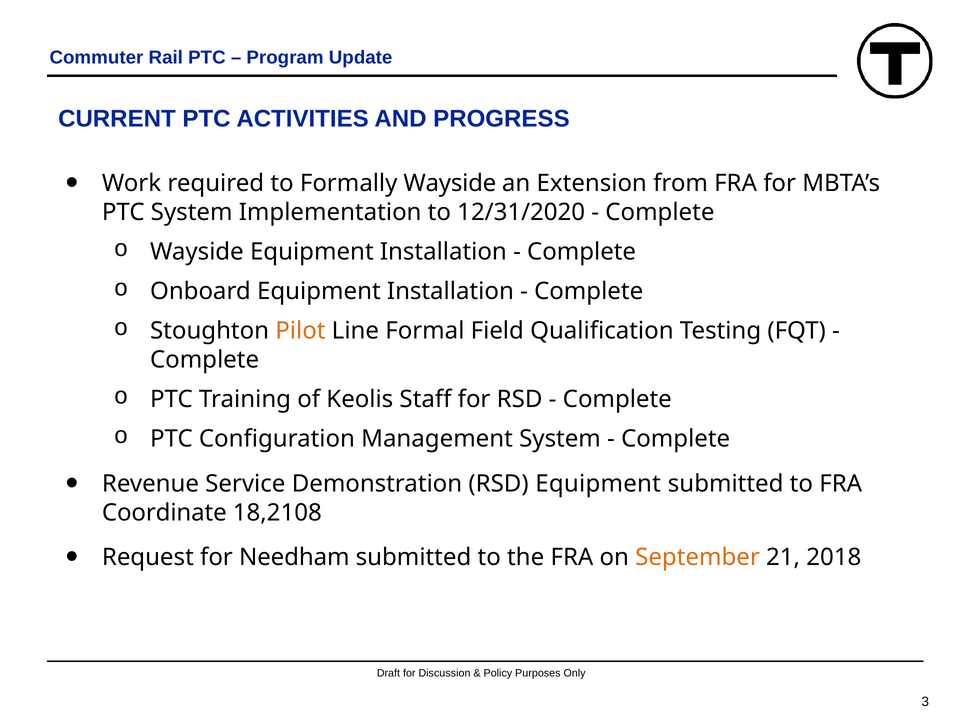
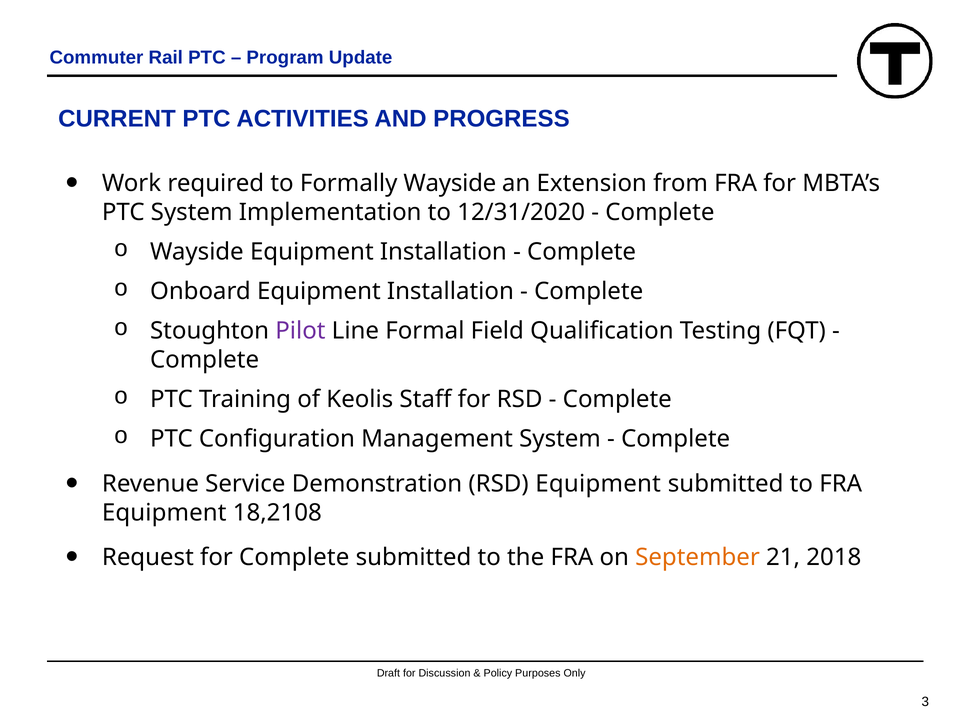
Pilot colour: orange -> purple
Coordinate at (164, 513): Coordinate -> Equipment
for Needham: Needham -> Complete
